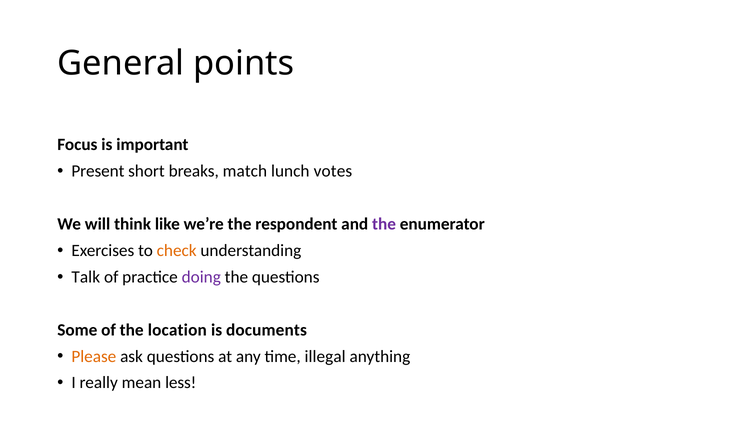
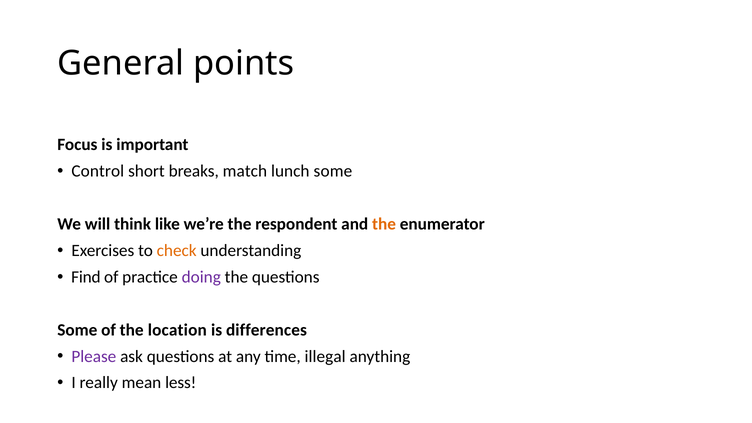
Present: Present -> Control
lunch votes: votes -> some
the at (384, 224) colour: purple -> orange
Talk: Talk -> Find
documents: documents -> differences
Please colour: orange -> purple
